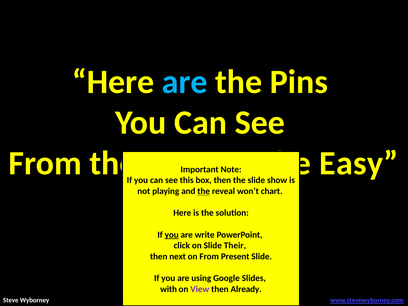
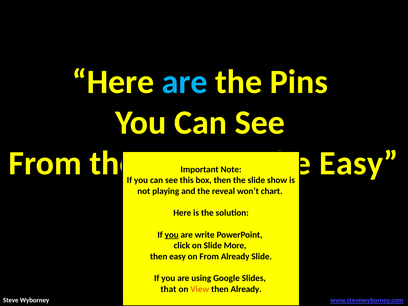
the at (204, 191) underline: present -> none
Their: Their -> More
then next: next -> easy
From Present: Present -> Already
with: with -> that
View colour: purple -> orange
